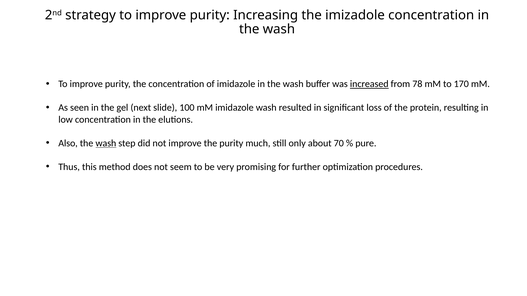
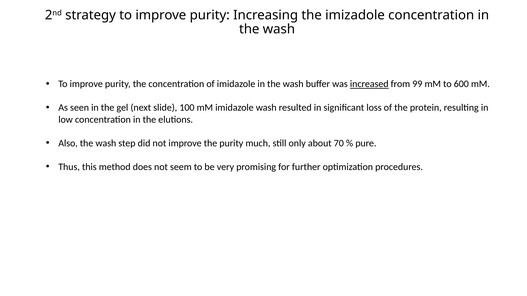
78: 78 -> 99
170: 170 -> 600
wash at (106, 143) underline: present -> none
